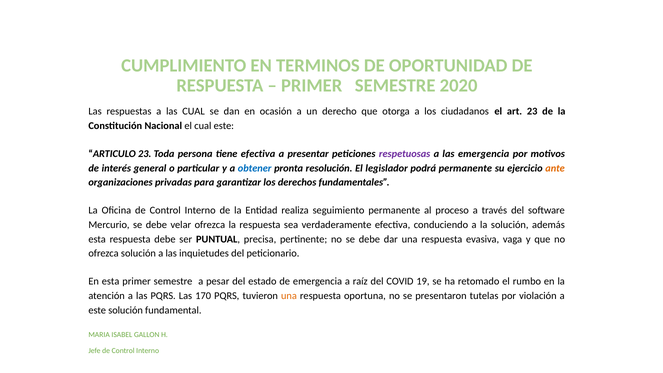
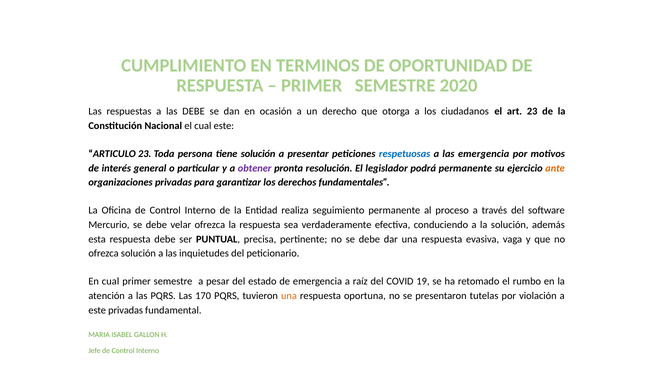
las CUAL: CUAL -> DEBE
tiene efectiva: efectiva -> solución
respetuosas colour: purple -> blue
obtener colour: blue -> purple
En esta: esta -> cual
este solución: solución -> privadas
